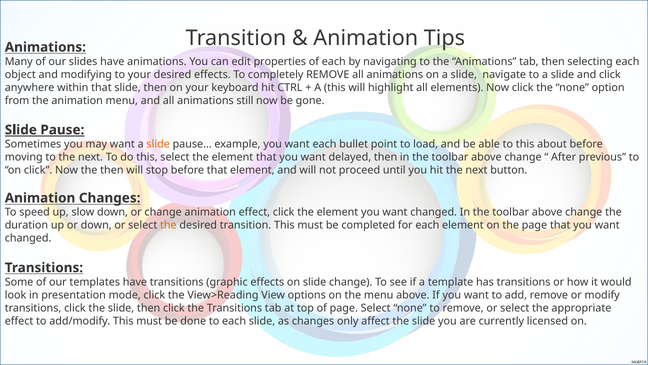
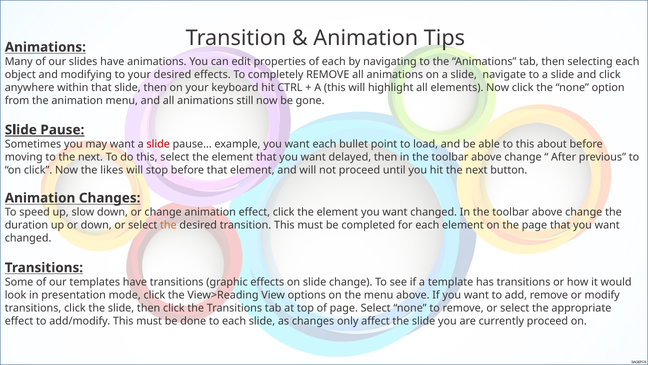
slide at (158, 144) colour: orange -> red
the then: then -> likes
currently licensed: licensed -> proceed
